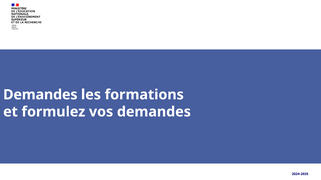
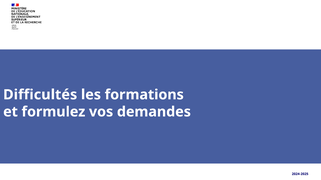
Demandes at (40, 95): Demandes -> Difficultés
